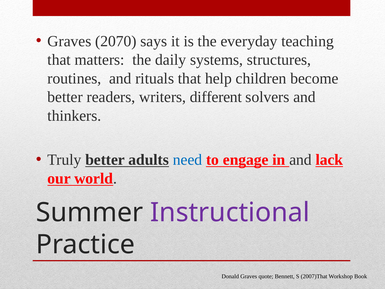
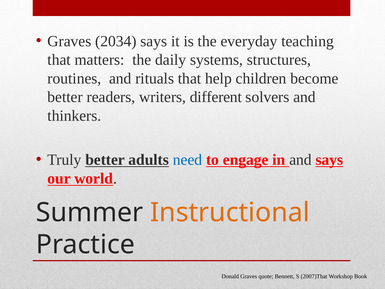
2070: 2070 -> 2034
and lack: lack -> says
Instructional colour: purple -> orange
